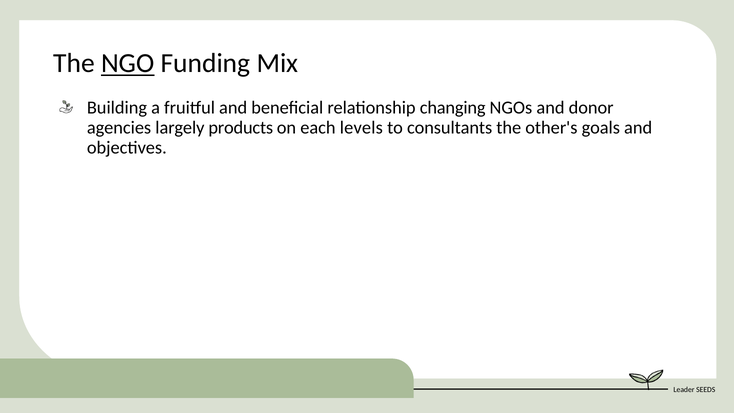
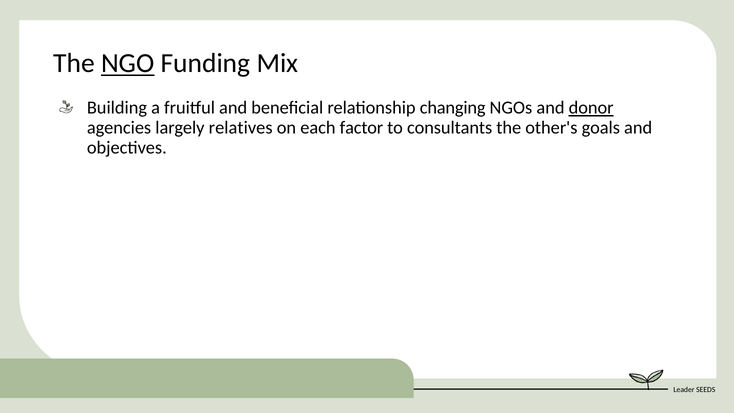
donor underline: none -> present
products: products -> relatives
levels: levels -> factor
